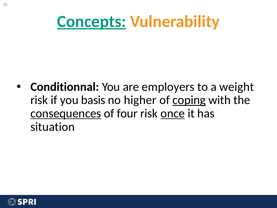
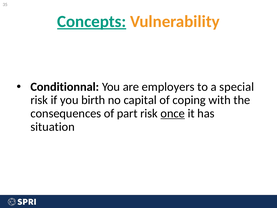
weight: weight -> special
basis: basis -> birth
higher: higher -> capital
coping underline: present -> none
consequences underline: present -> none
four: four -> part
